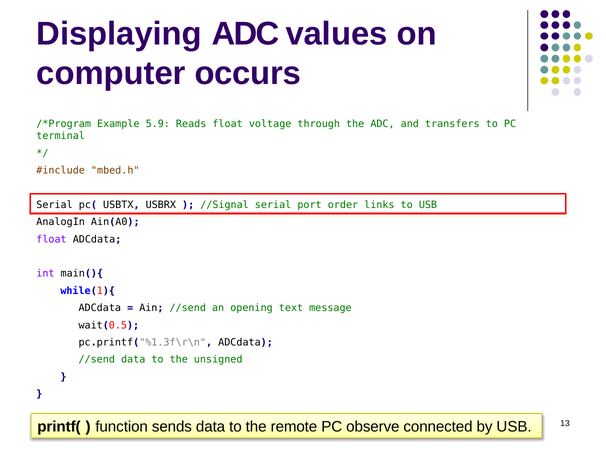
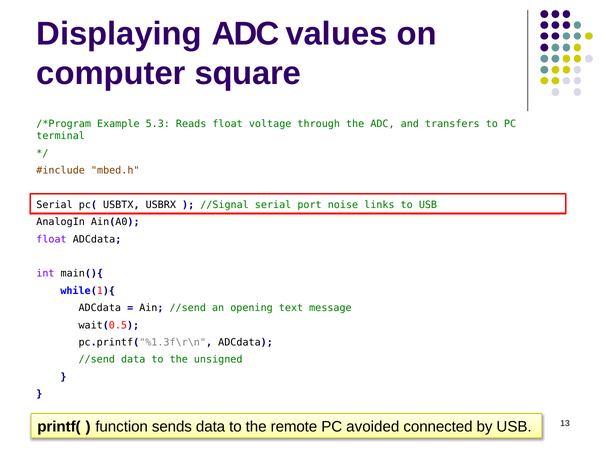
occurs: occurs -> square
5.9: 5.9 -> 5.3
order: order -> noise
observe: observe -> avoided
